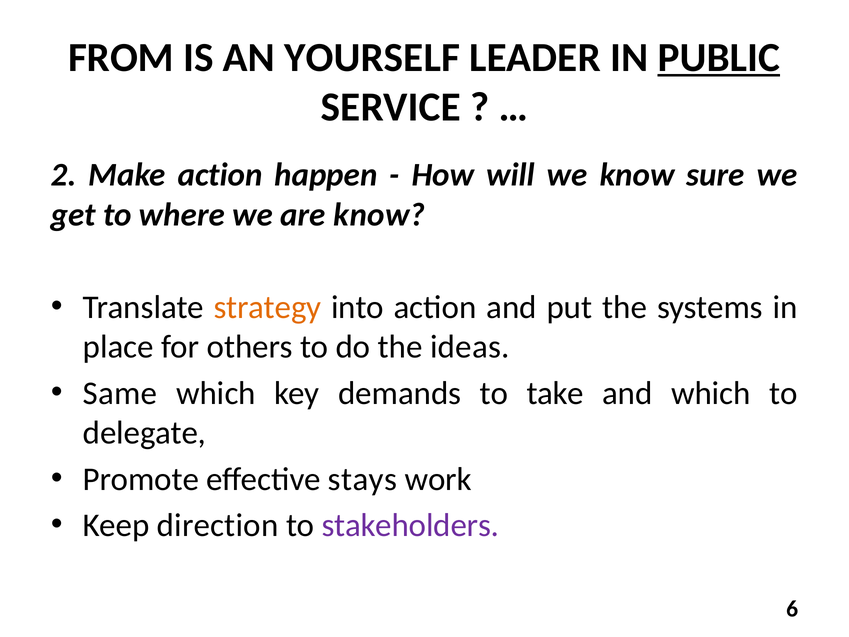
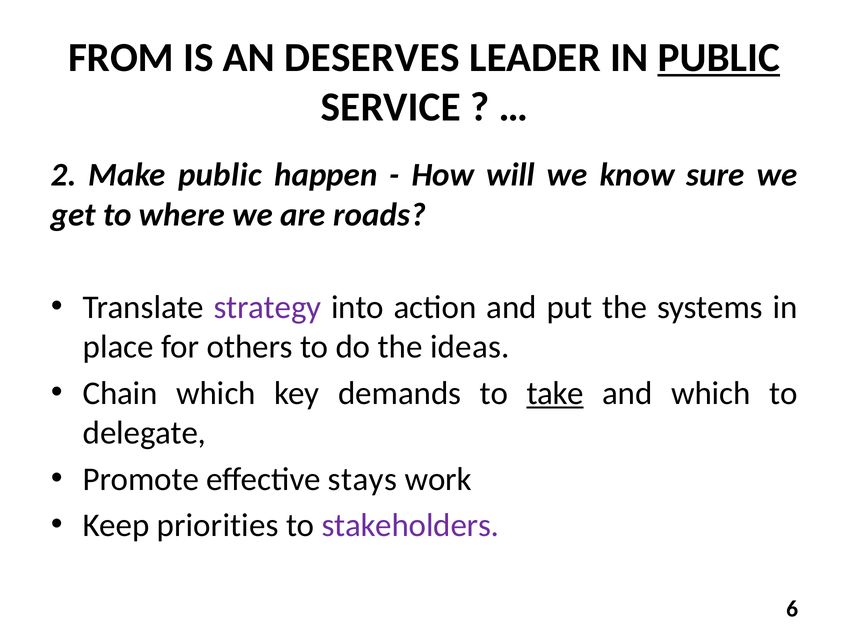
YOURSELF: YOURSELF -> DESERVES
Make action: action -> public
are know: know -> roads
strategy colour: orange -> purple
Same: Same -> Chain
take underline: none -> present
direction: direction -> priorities
